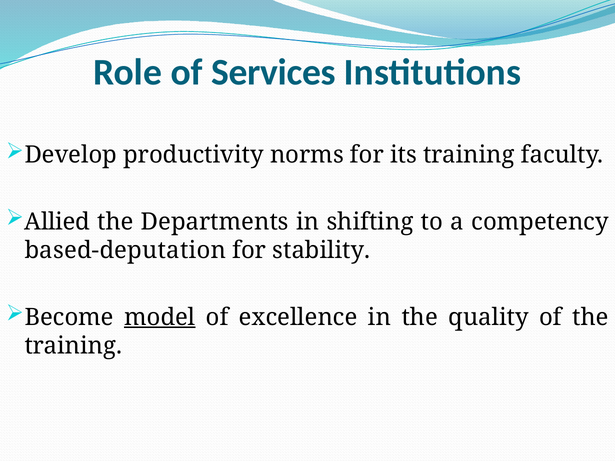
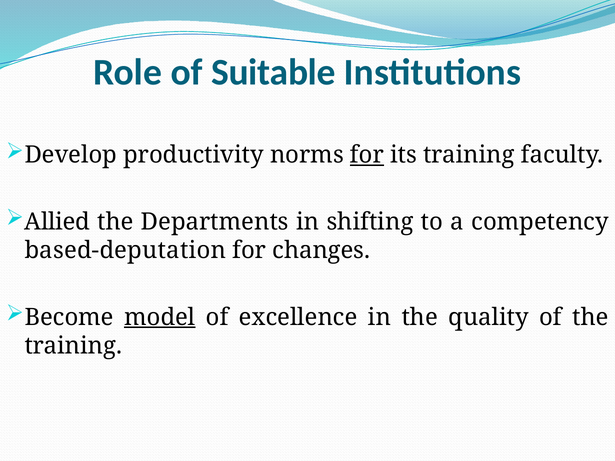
Services: Services -> Suitable
for at (367, 155) underline: none -> present
stability: stability -> changes
